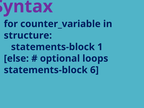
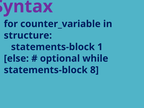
loops: loops -> while
6: 6 -> 8
